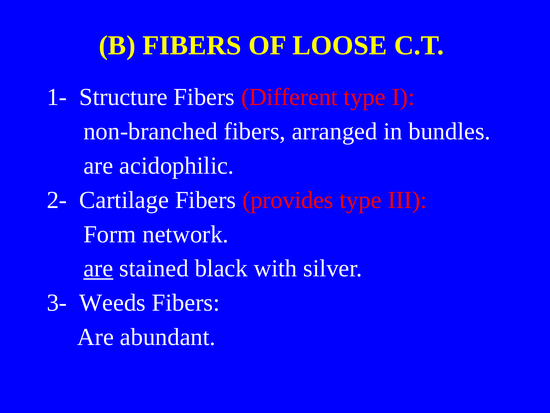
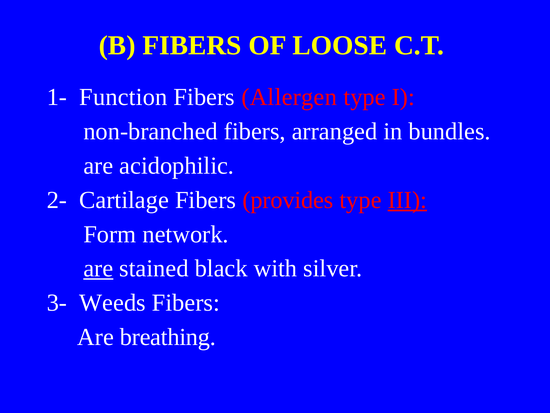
Structure: Structure -> Function
Different: Different -> Allergen
III underline: none -> present
abundant: abundant -> breathing
